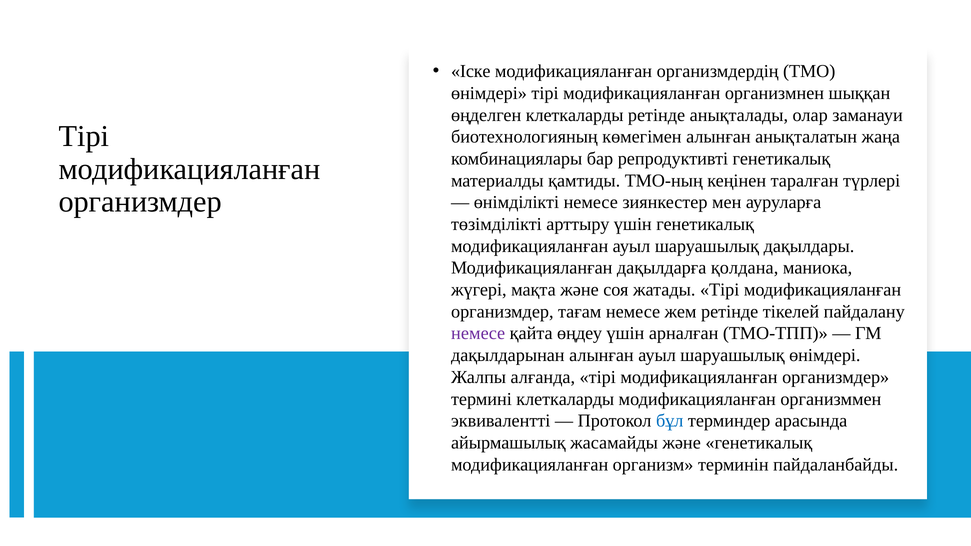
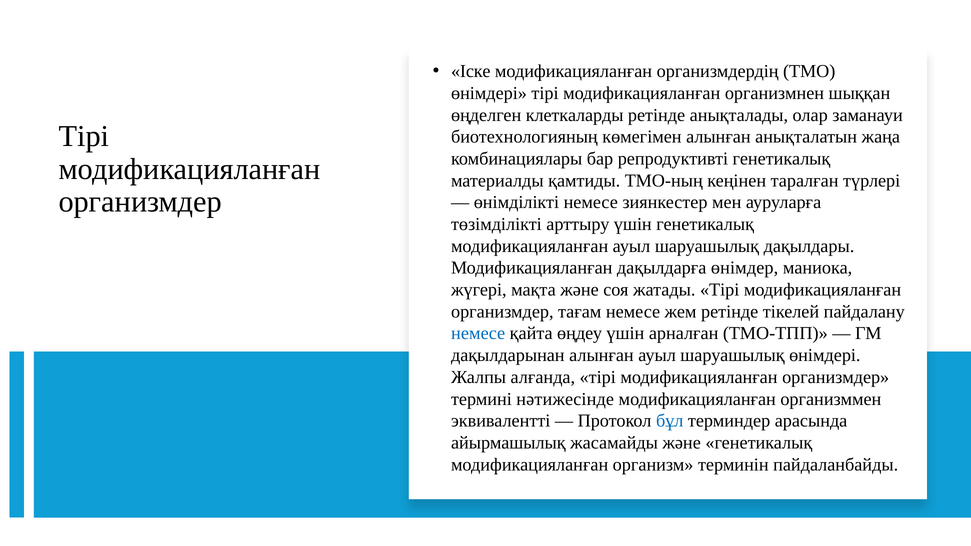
қолдана: қолдана -> өнімдер
немесе at (478, 334) colour: purple -> blue
термині клеткаларды: клеткаларды -> нәтижесінде
